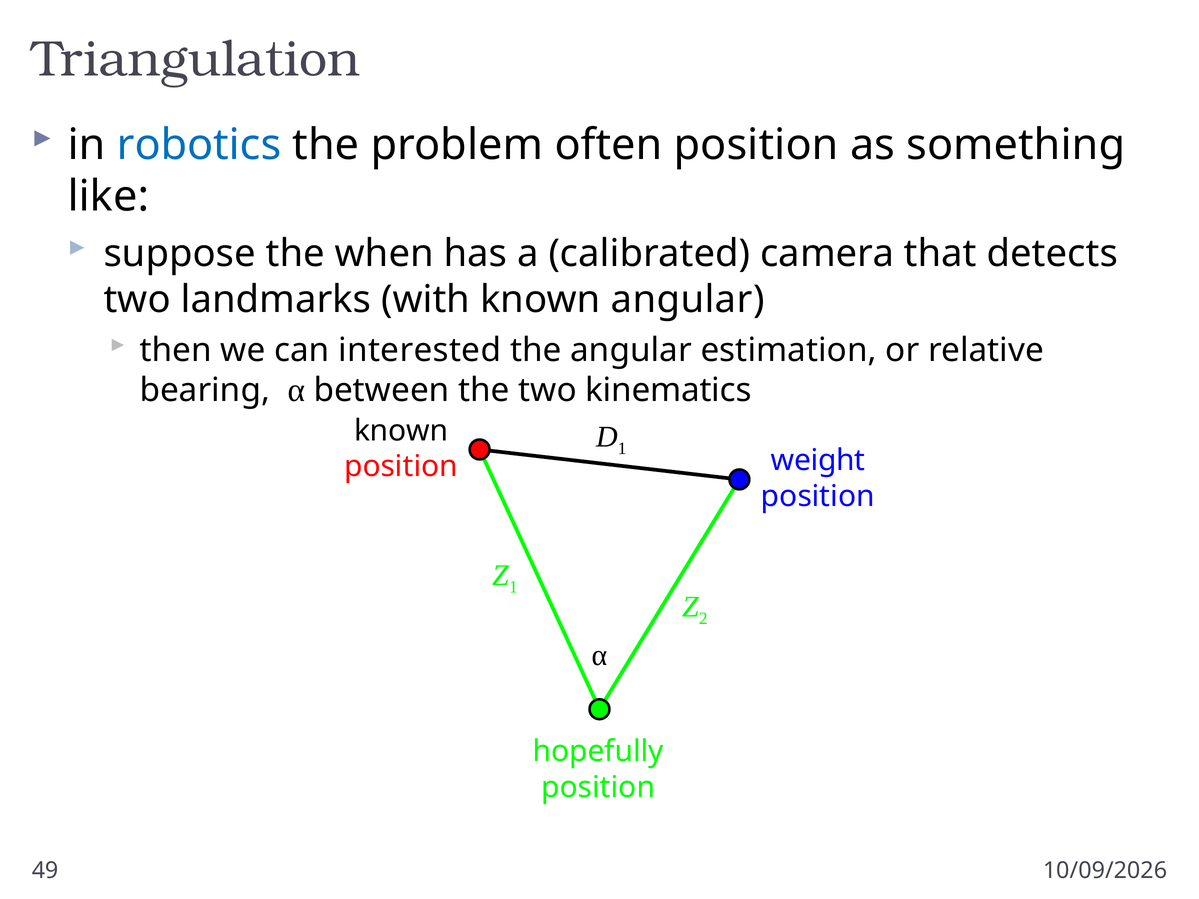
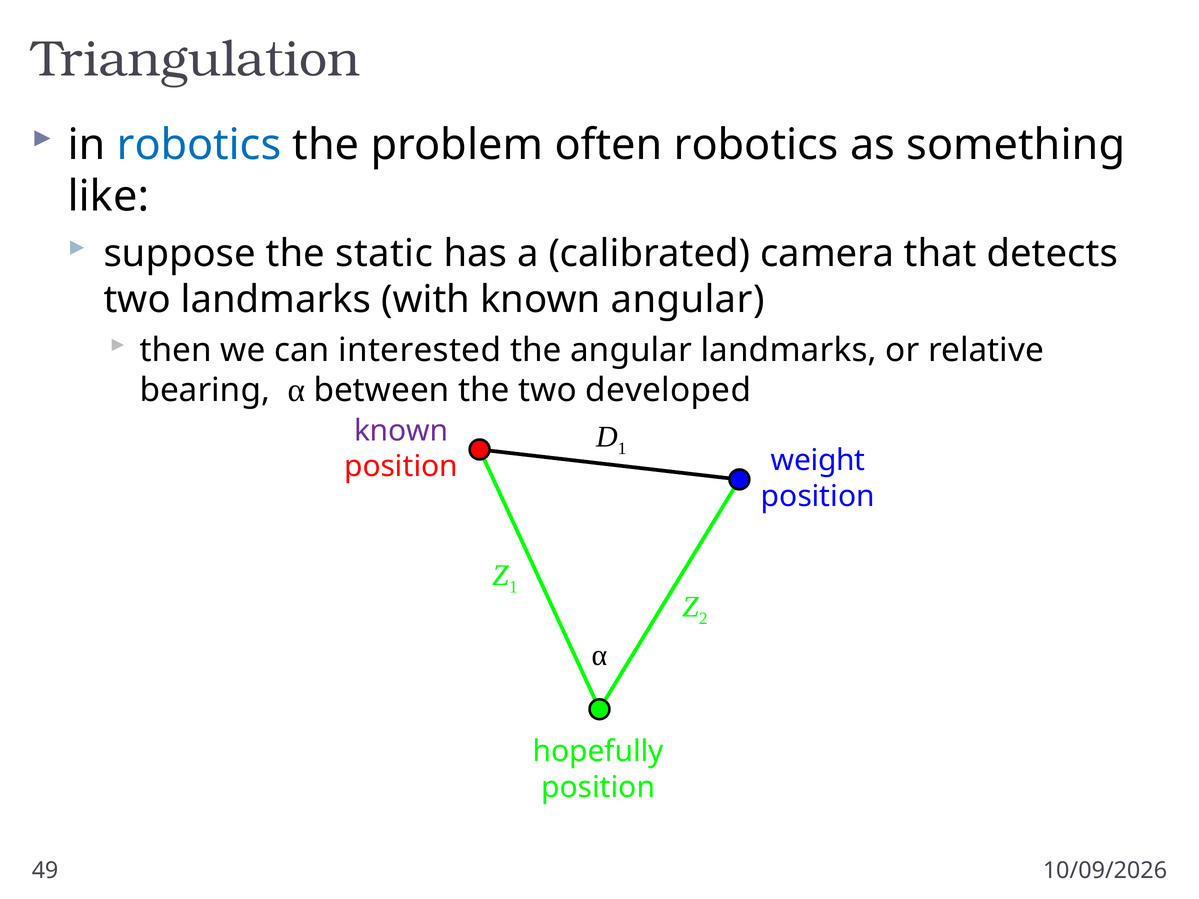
often position: position -> robotics
when: when -> static
angular estimation: estimation -> landmarks
kinematics: kinematics -> developed
known at (401, 431) colour: black -> purple
